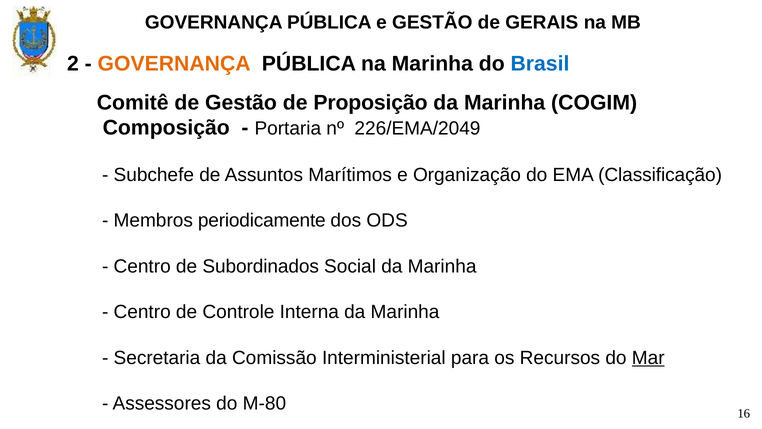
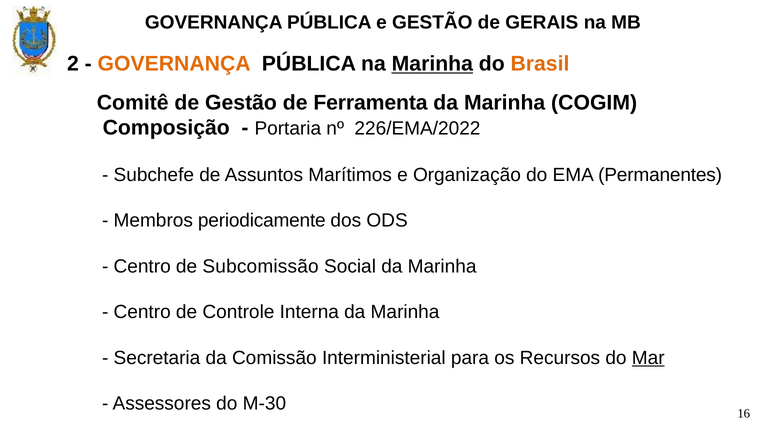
Marinha at (432, 64) underline: none -> present
Brasil colour: blue -> orange
Proposição: Proposição -> Ferramenta
226/EMA/2049: 226/EMA/2049 -> 226/EMA/2022
Classificação: Classificação -> Permanentes
Subordinados: Subordinados -> Subcomissão
M-80: M-80 -> M-30
